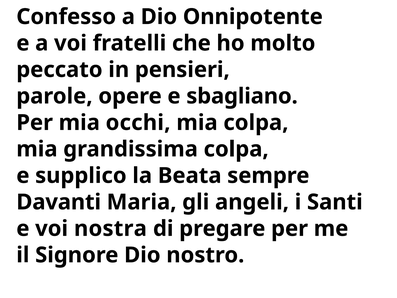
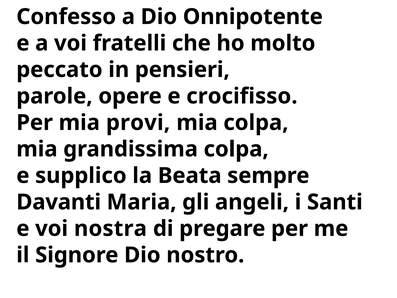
sbagliano: sbagliano -> crocifisso
occhi: occhi -> provi
